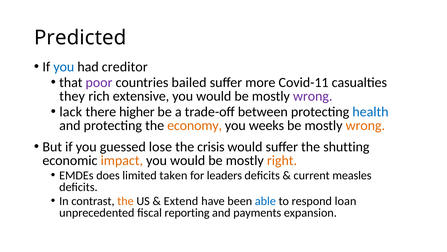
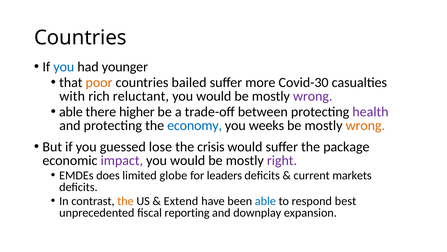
Predicted at (80, 38): Predicted -> Countries
creditor: creditor -> younger
poor colour: purple -> orange
Covid-11: Covid-11 -> Covid-30
they: they -> with
extensive: extensive -> reluctant
lack at (71, 112): lack -> able
health colour: blue -> purple
economy colour: orange -> blue
shutting: shutting -> package
impact colour: orange -> purple
right colour: orange -> purple
taken: taken -> globe
measles: measles -> markets
loan: loan -> best
payments: payments -> downplay
